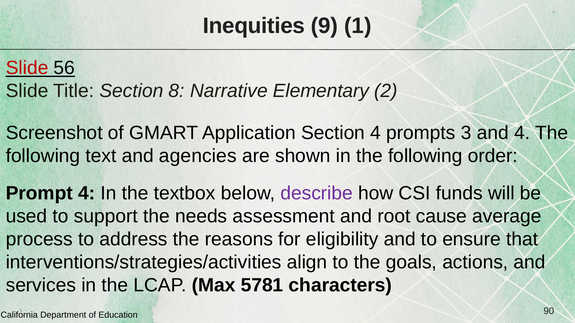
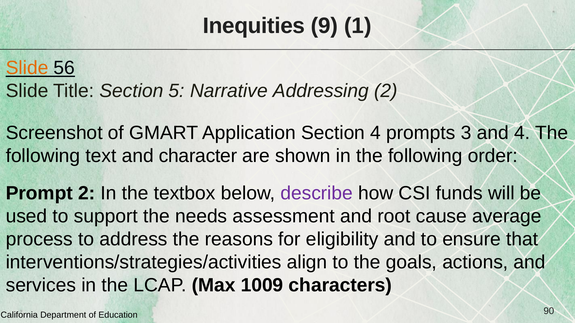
Slide at (27, 68) colour: red -> orange
8: 8 -> 5
Elementary: Elementary -> Addressing
agencies: agencies -> character
Prompt 4: 4 -> 2
5781: 5781 -> 1009
